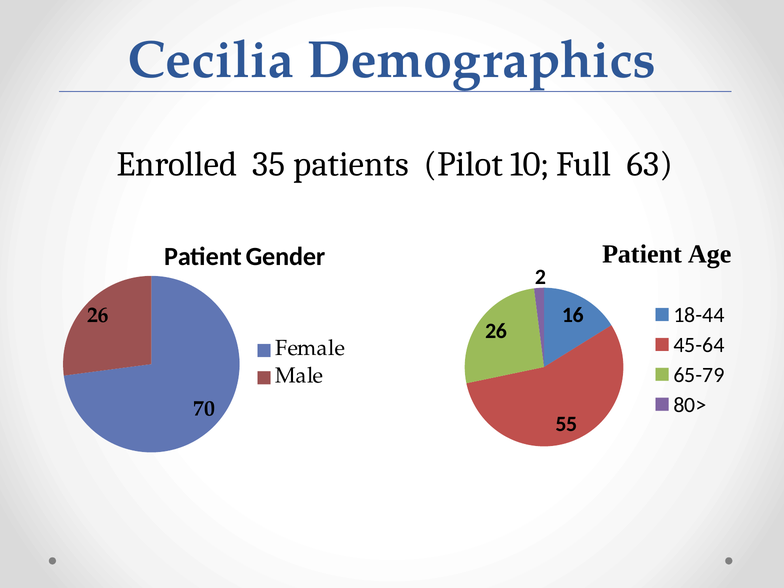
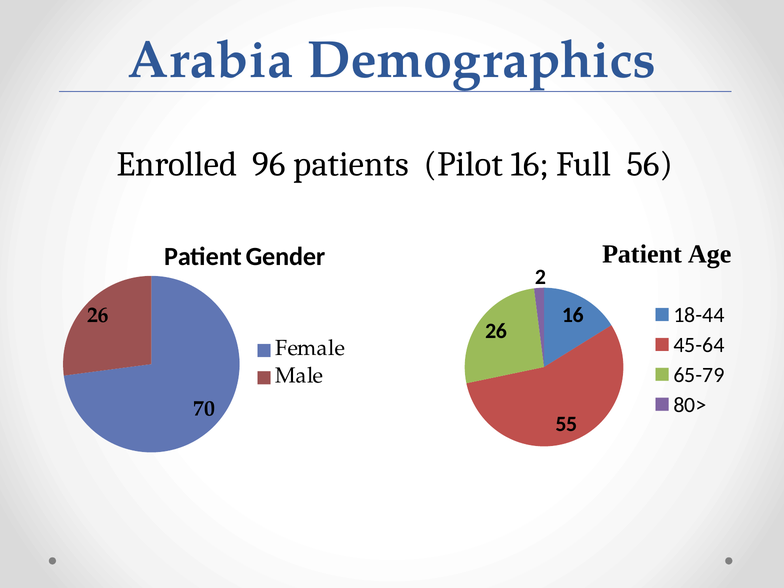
Cecilia: Cecilia -> Arabia
35: 35 -> 96
Pilot 10: 10 -> 16
63: 63 -> 56
